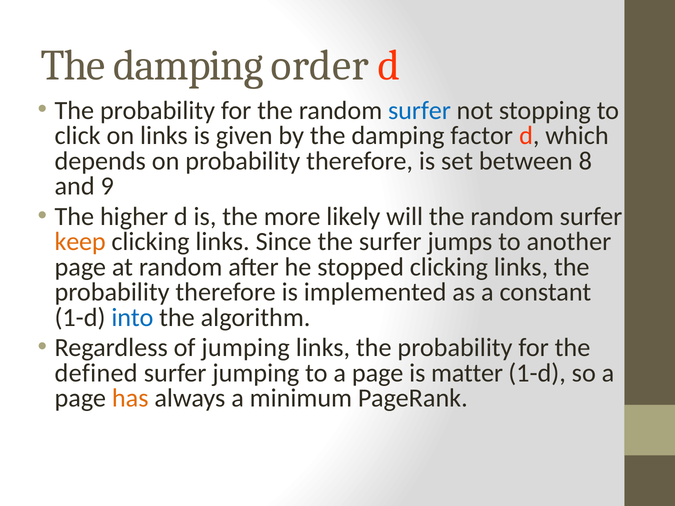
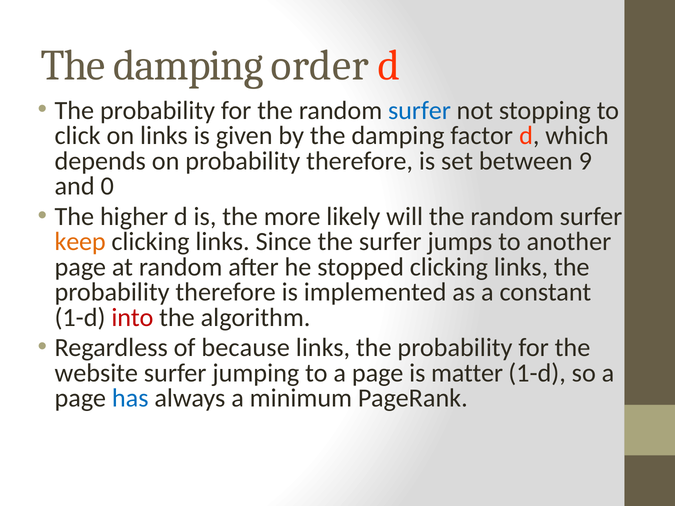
8: 8 -> 9
9: 9 -> 0
into colour: blue -> red
of jumping: jumping -> because
defined: defined -> website
has colour: orange -> blue
